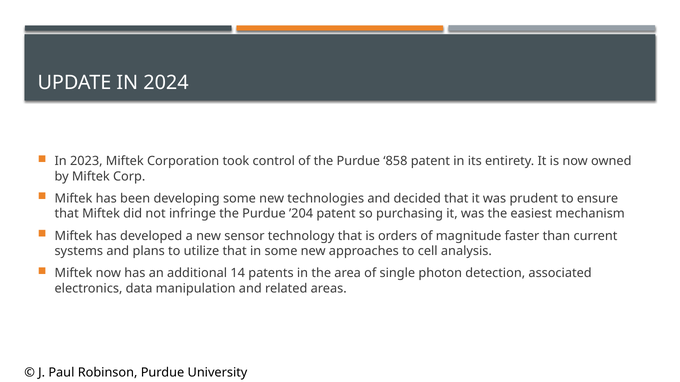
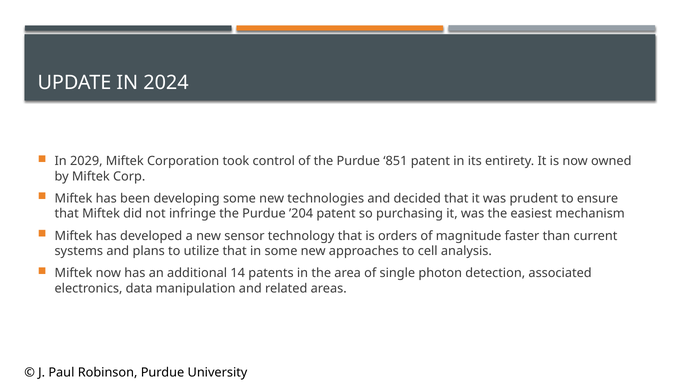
2023: 2023 -> 2029
858: 858 -> 851
